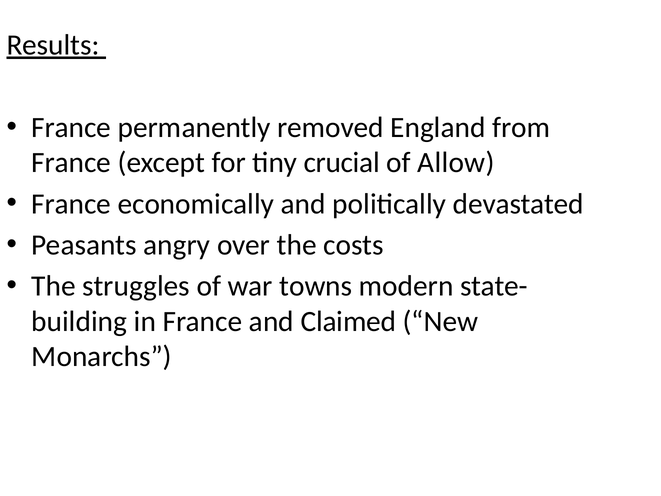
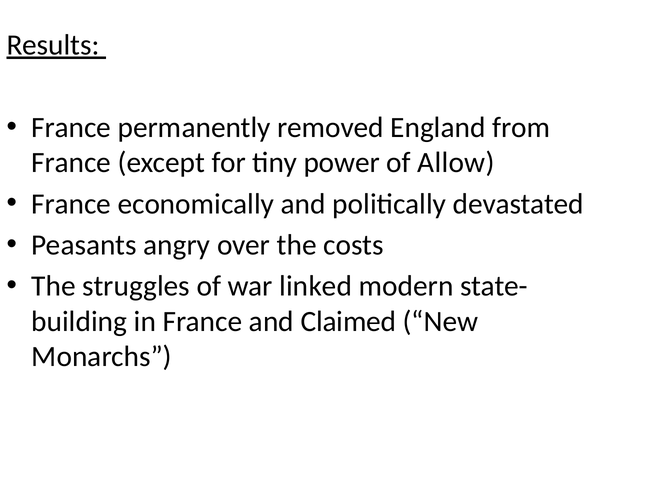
crucial: crucial -> power
towns: towns -> linked
